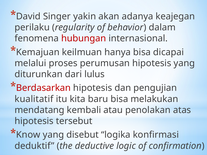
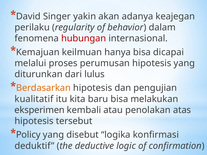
Berdasarkan colour: red -> orange
mendatang: mendatang -> eksperimen
Know: Know -> Policy
